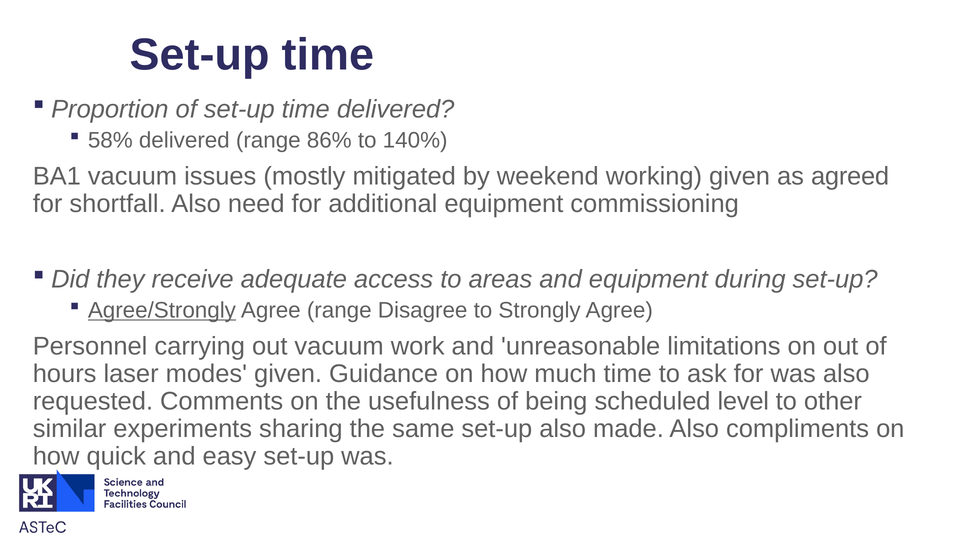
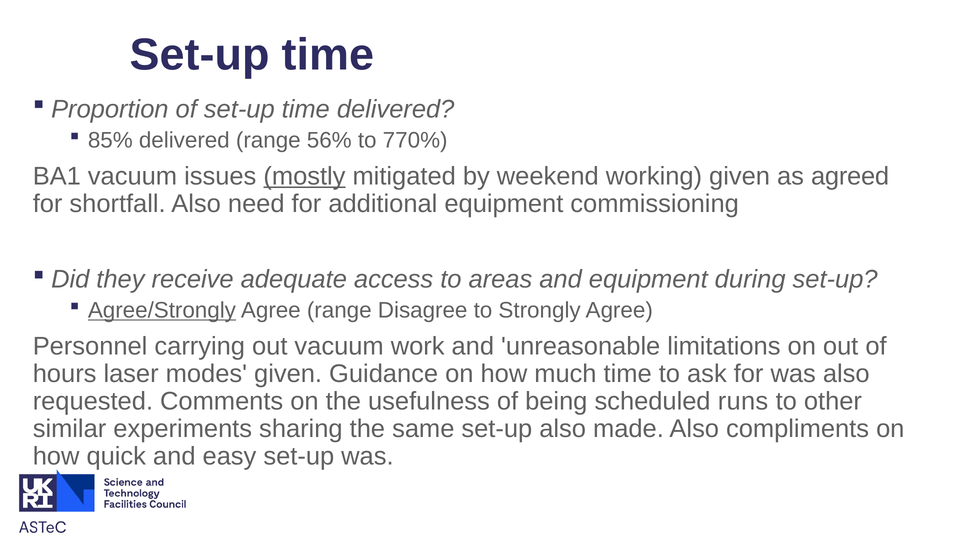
58%: 58% -> 85%
86%: 86% -> 56%
140%: 140% -> 770%
mostly underline: none -> present
level: level -> runs
